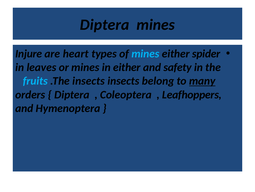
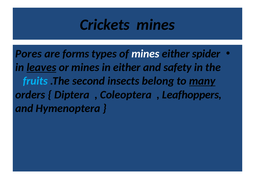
Diptera at (105, 25): Diptera -> Crickets
Injure: Injure -> Pores
heart: heart -> forms
mines at (145, 53) colour: light blue -> white
leaves underline: none -> present
.The insects: insects -> second
